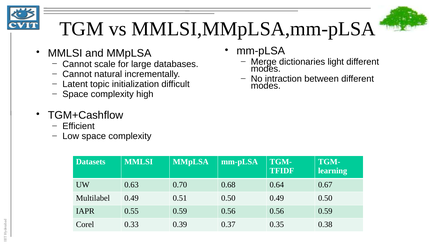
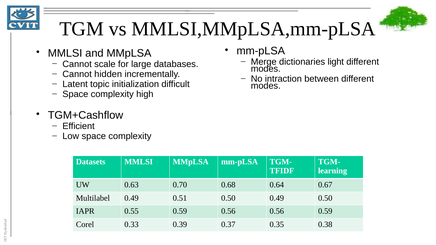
natural: natural -> hidden
